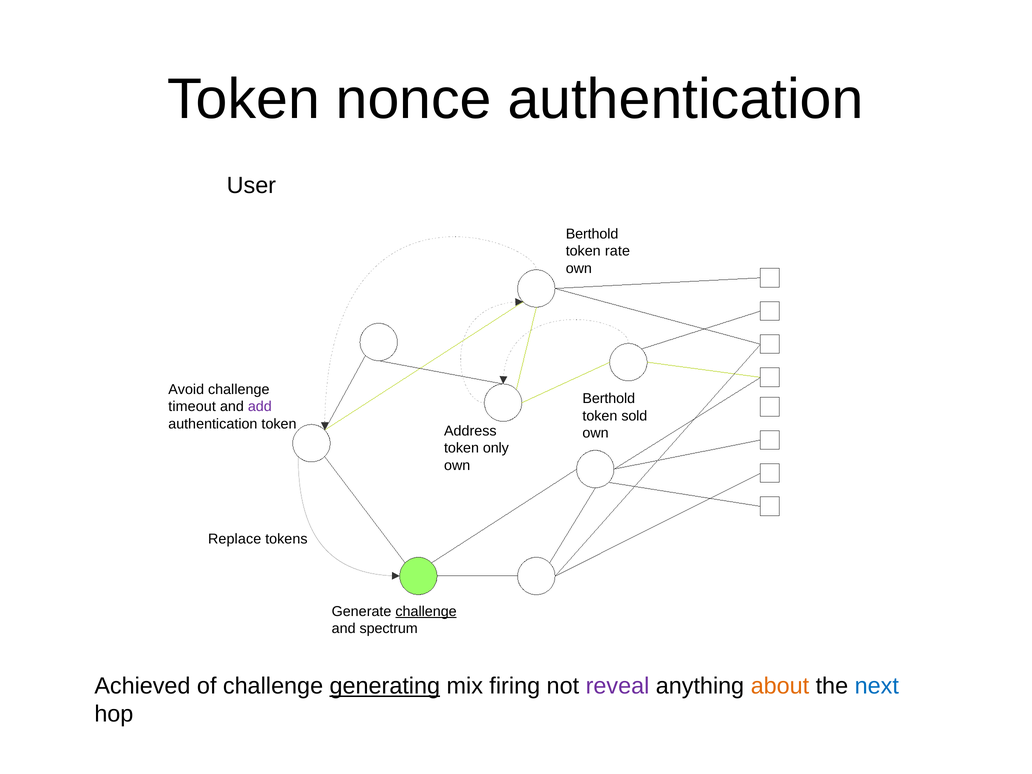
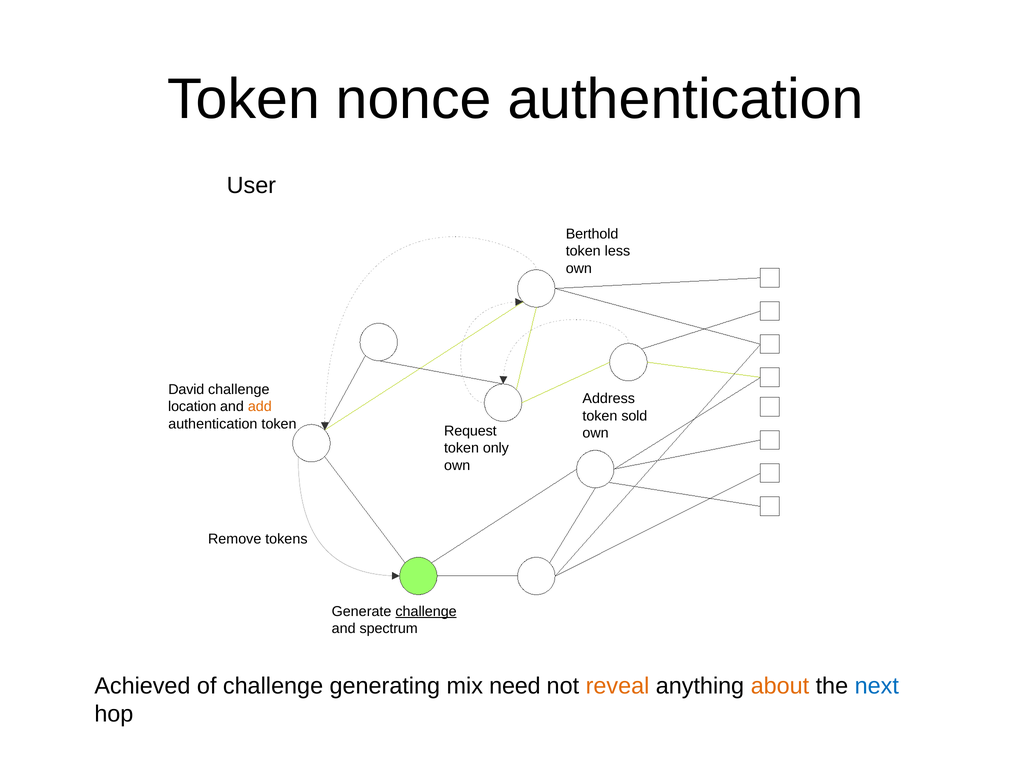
rate: rate -> less
Avoid: Avoid -> David
Berthold at (609, 399): Berthold -> Address
timeout: timeout -> location
add colour: purple -> orange
Address: Address -> Request
Replace: Replace -> Remove
generating underline: present -> none
firing: firing -> need
reveal colour: purple -> orange
